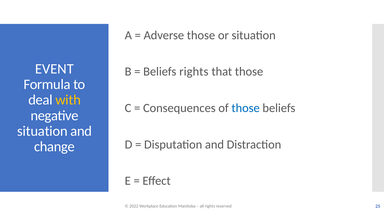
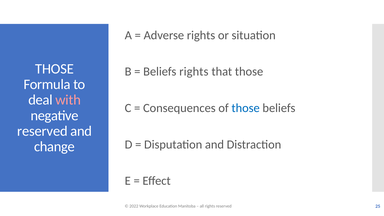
Adverse those: those -> rights
EVENT at (54, 69): EVENT -> THOSE
with colour: yellow -> pink
situation at (42, 131): situation -> reserved
